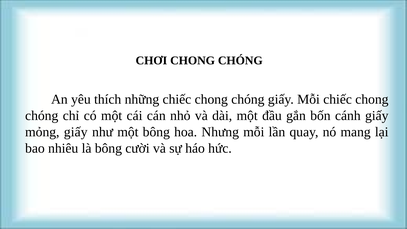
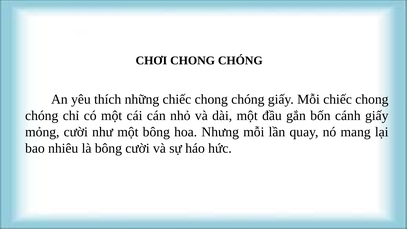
mỏng giấy: giấy -> cười
